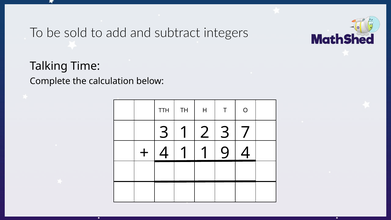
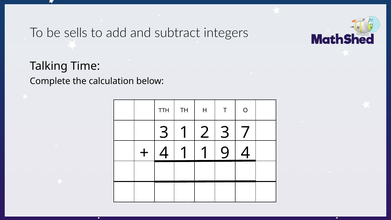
sold: sold -> sells
